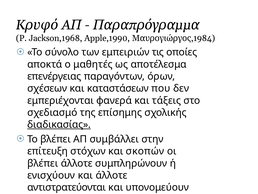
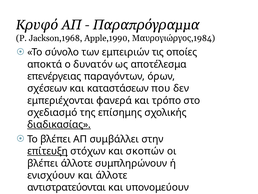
μαθητές: μαθητές -> δυνατόν
τάξεις: τάξεις -> τρόπο
επίτευξη underline: none -> present
